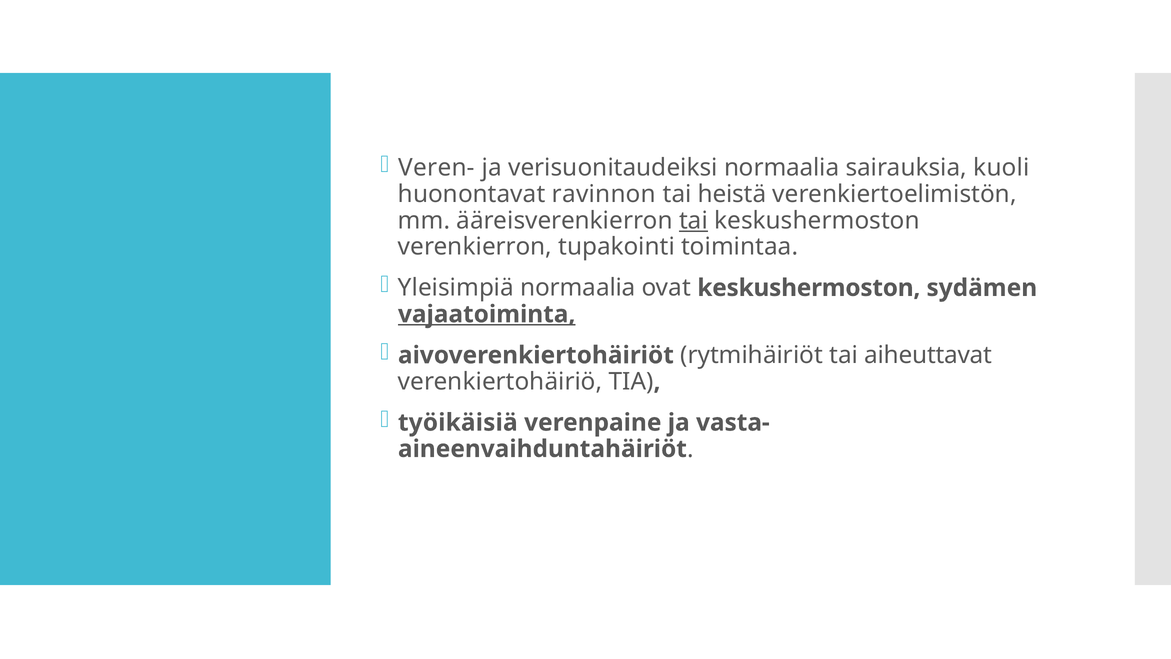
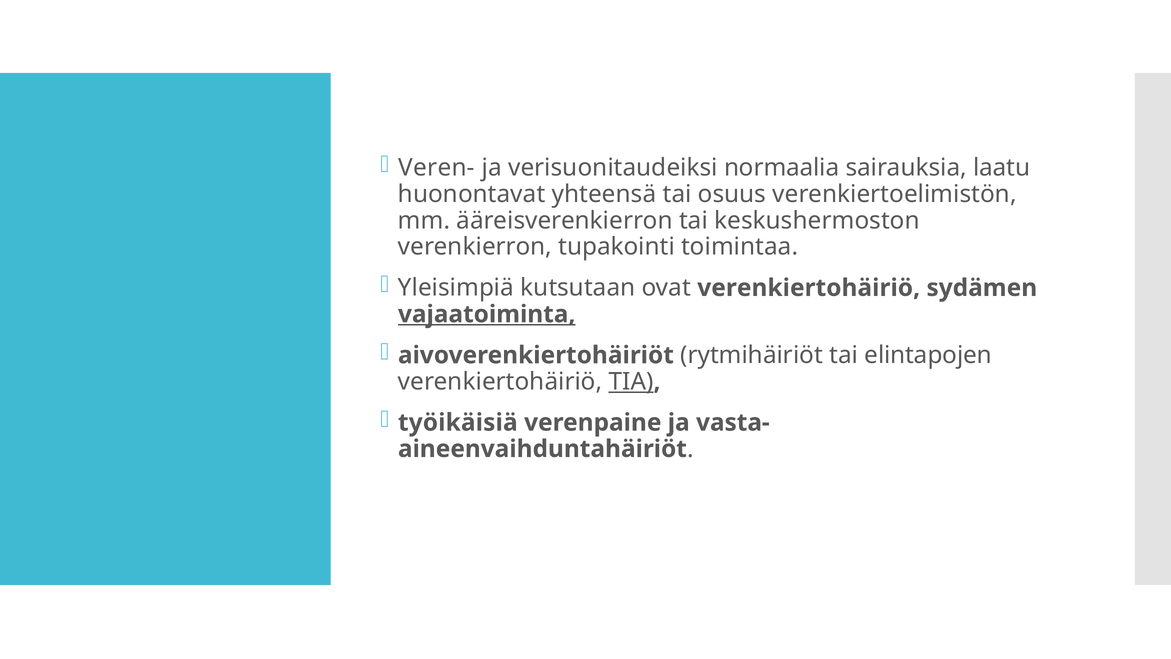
kuoli: kuoli -> laatu
ravinnon: ravinnon -> yhteensä
heistä: heistä -> osuus
tai at (693, 220) underline: present -> none
Yleisimpiä normaalia: normaalia -> kutsutaan
ovat keskushermoston: keskushermoston -> verenkiertohäiriö
aiheuttavat: aiheuttavat -> elintapojen
TIA underline: none -> present
